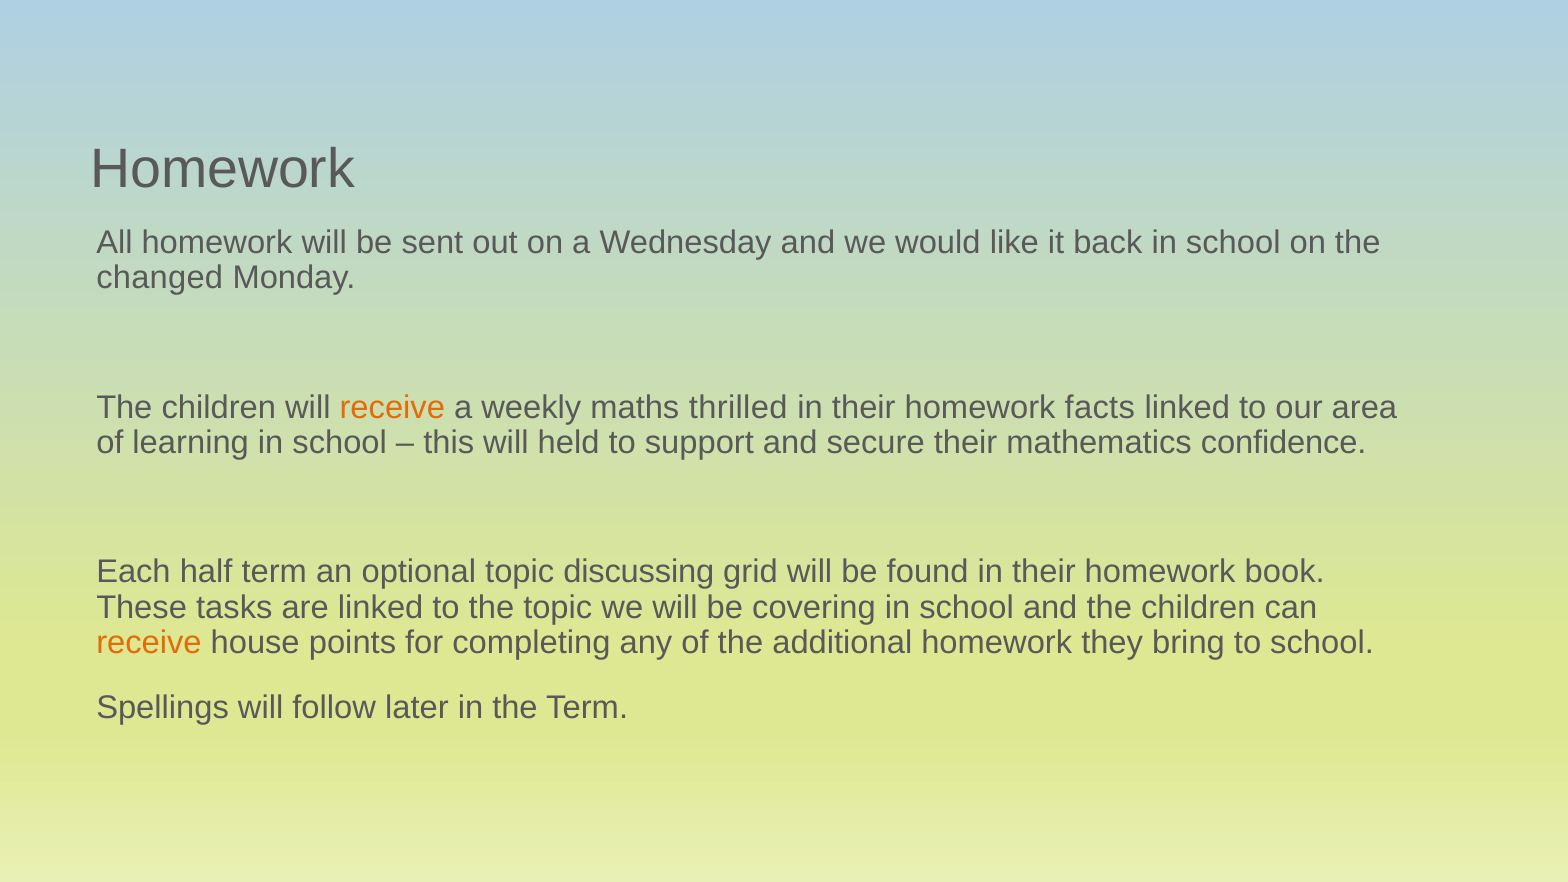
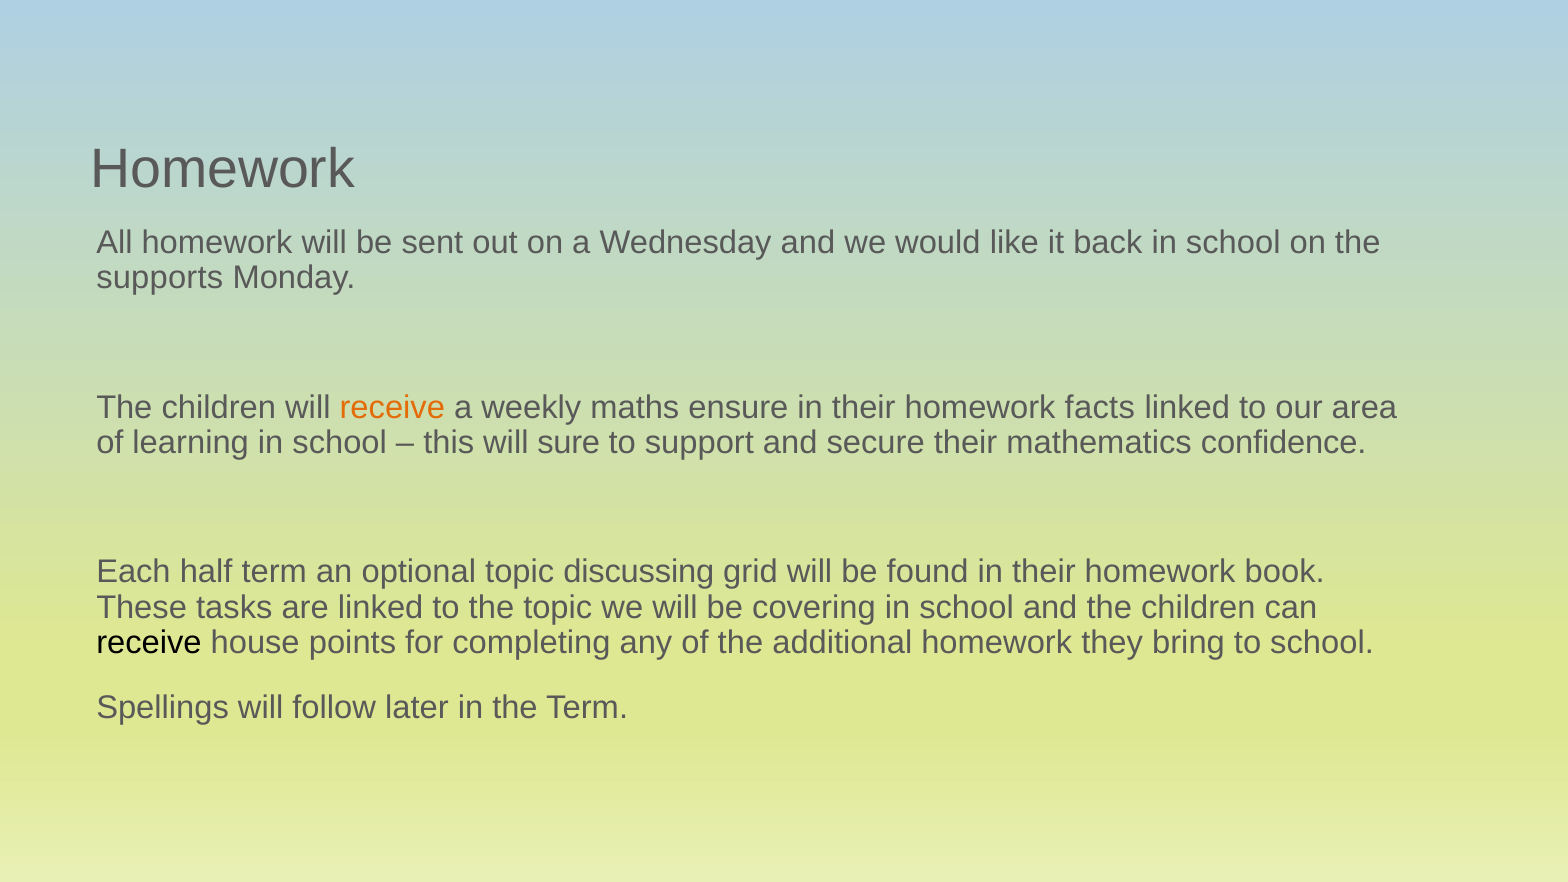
changed: changed -> supports
thrilled: thrilled -> ensure
held: held -> sure
receive at (149, 643) colour: orange -> black
